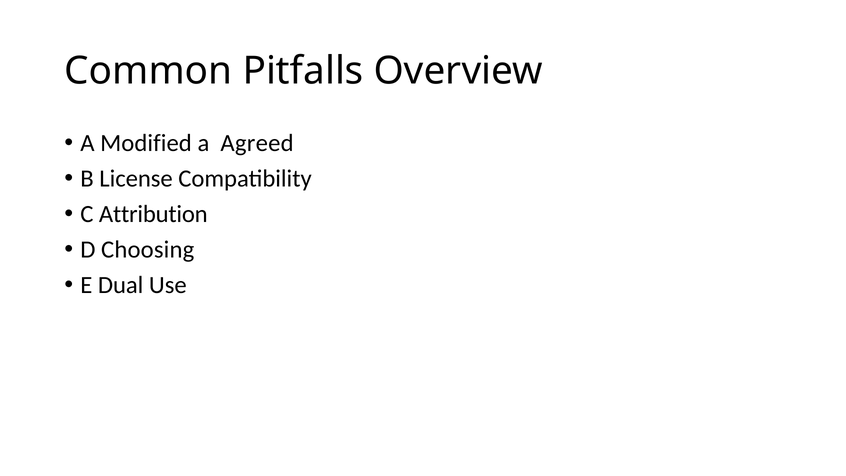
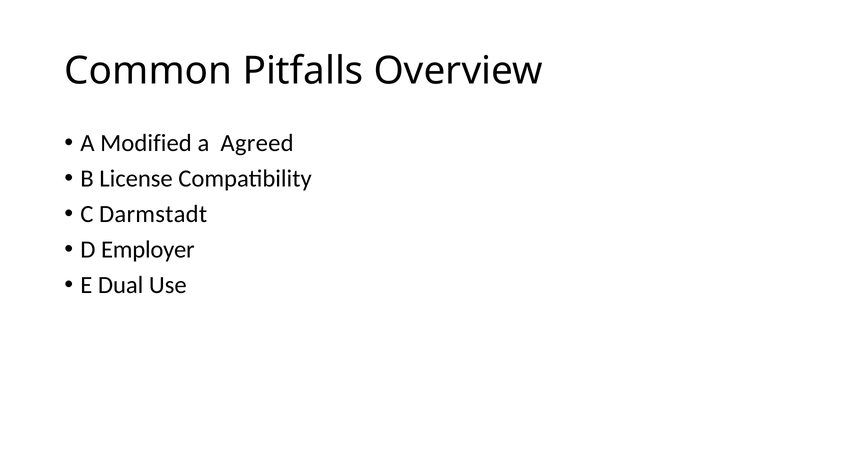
Attribution: Attribution -> Darmstadt
Choosing: Choosing -> Employer
